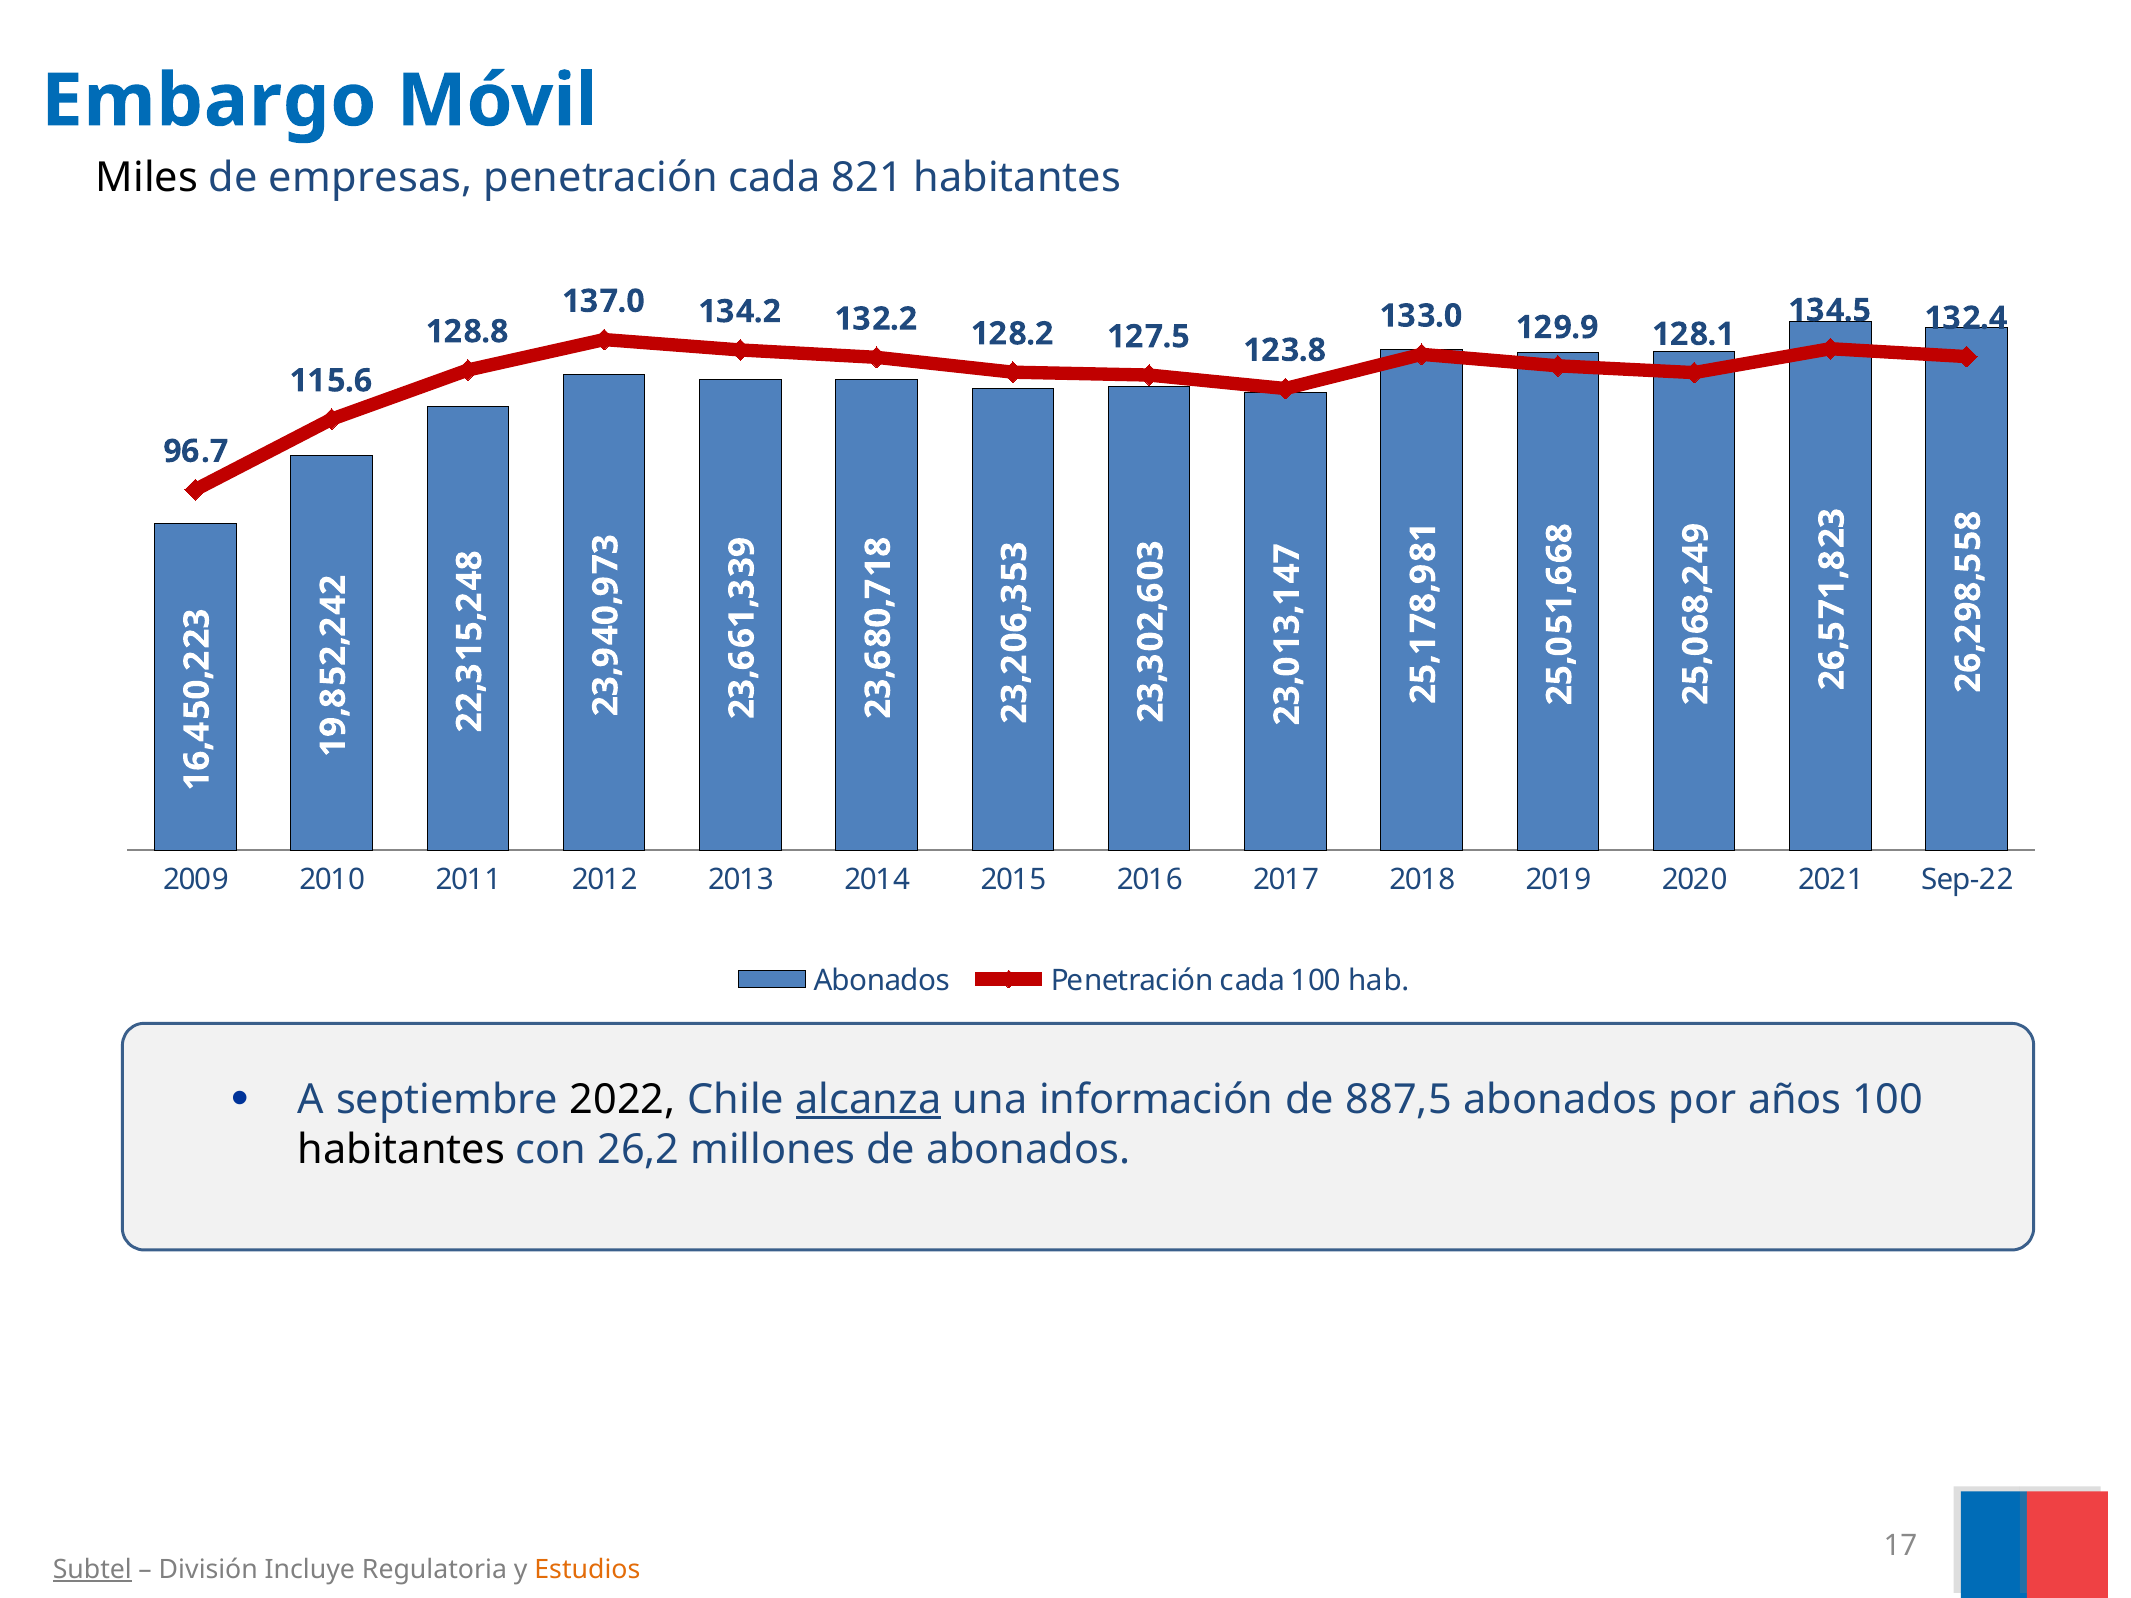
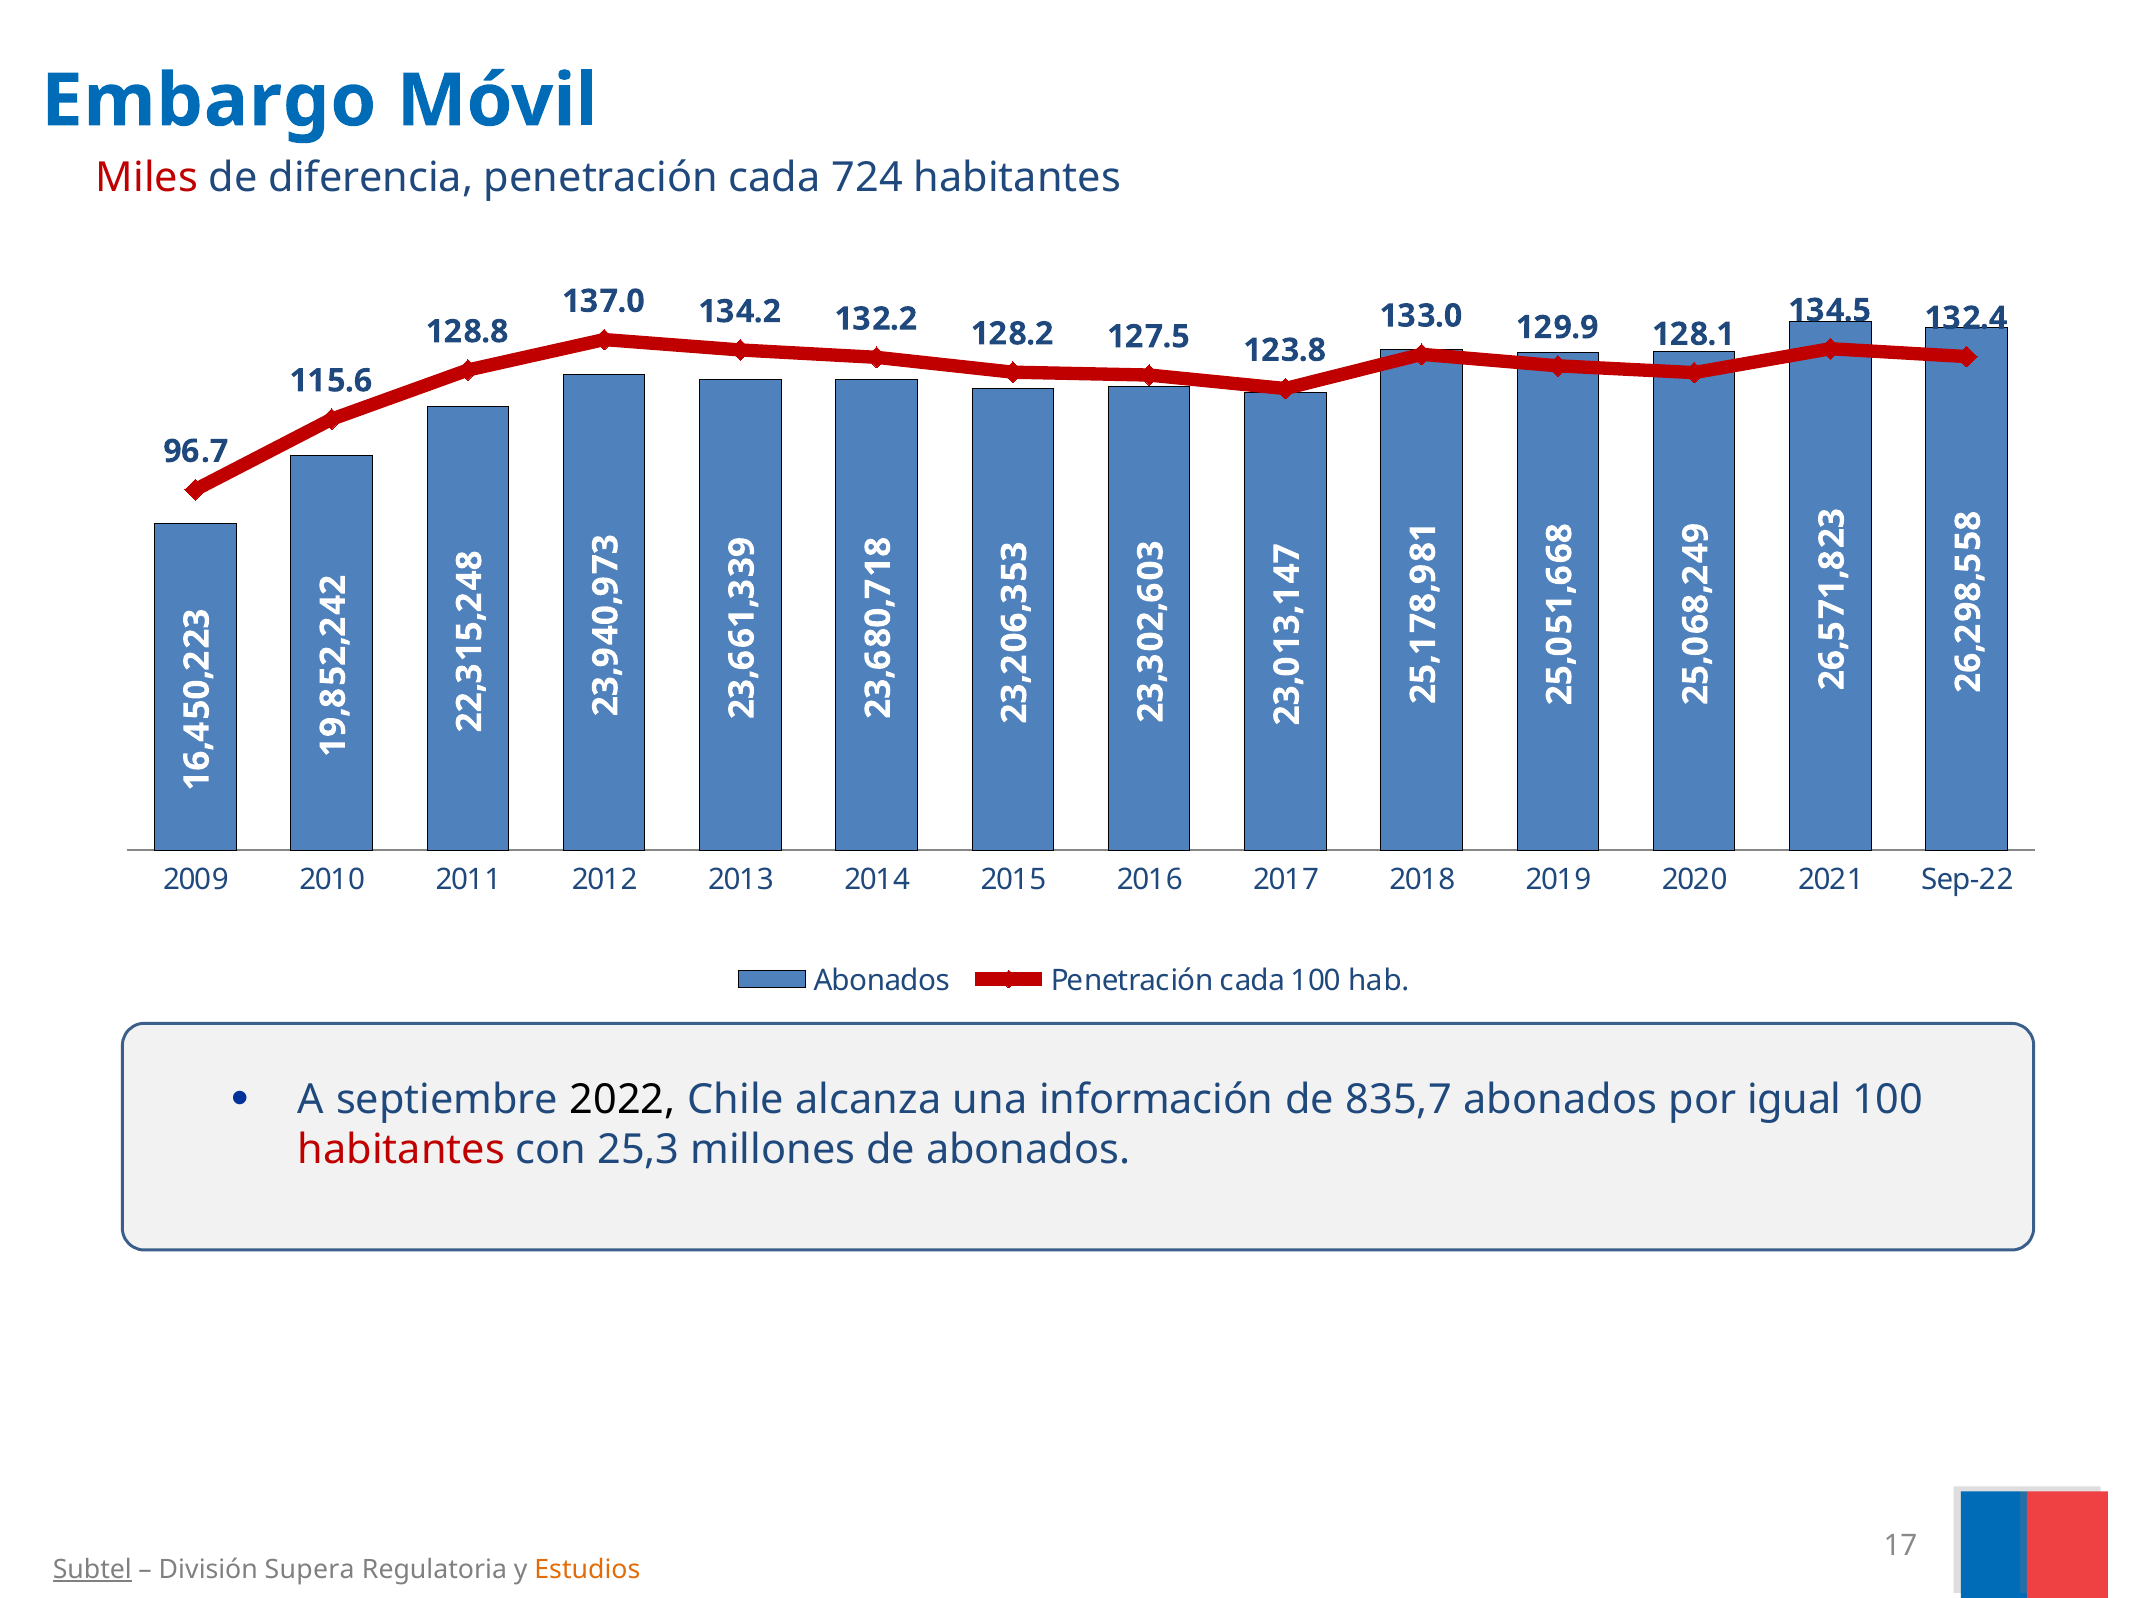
Miles colour: black -> red
empresas: empresas -> diferencia
821: 821 -> 724
alcanza underline: present -> none
887,5: 887,5 -> 835,7
años: años -> igual
habitantes at (401, 1150) colour: black -> red
26,2: 26,2 -> 25,3
Incluye: Incluye -> Supera
